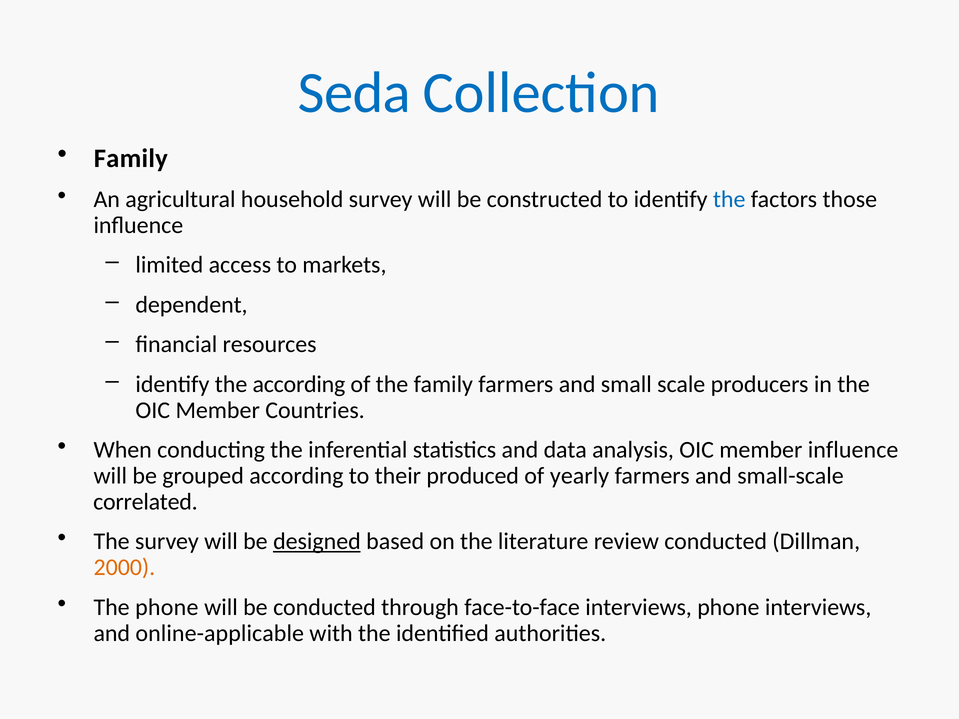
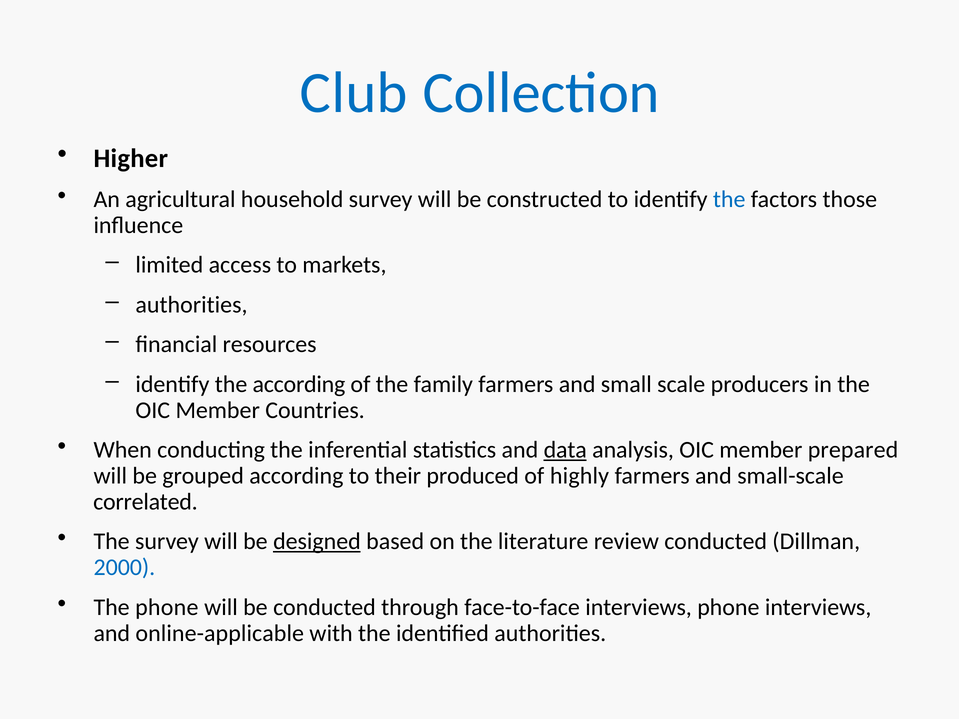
Seda: Seda -> Club
Family at (131, 158): Family -> Higher
dependent at (192, 305): dependent -> authorities
data underline: none -> present
member influence: influence -> prepared
yearly: yearly -> highly
2000 colour: orange -> blue
